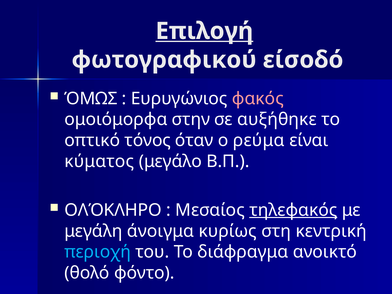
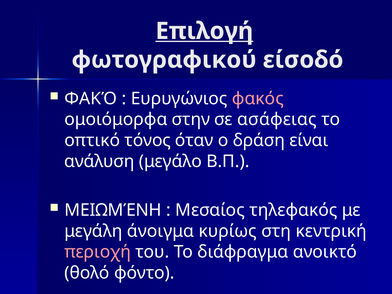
ΌΜΩΣ: ΌΜΩΣ -> ΦΑΚΌ
αυξήθηκε: αυξήθηκε -> ασάφειας
ρεύμα: ρεύμα -> δράση
κύματος: κύματος -> ανάλυση
ΟΛΌΚΛΗΡΟ: ΟΛΌΚΛΗΡΟ -> ΜΕΙΩΜΈΝΗ
τηλεφακός underline: present -> none
περιοχή colour: light blue -> pink
